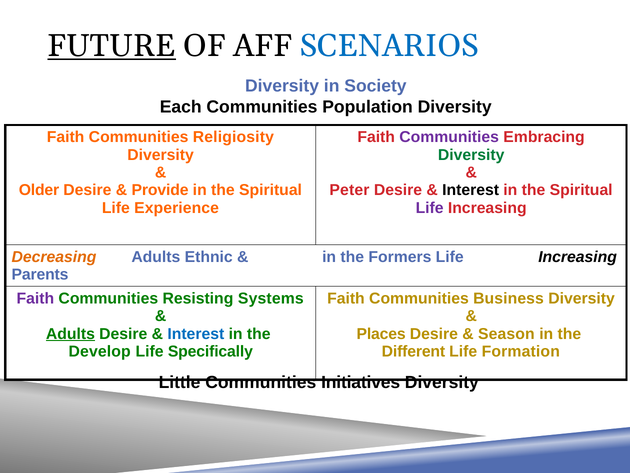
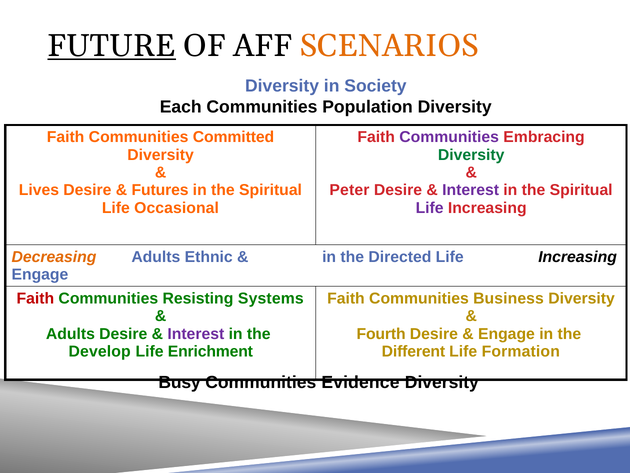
SCENARIOS colour: blue -> orange
Religiosity: Religiosity -> Committed
Older: Older -> Lives
Provide: Provide -> Futures
Interest at (471, 190) colour: black -> purple
Experience: Experience -> Occasional
Formers: Formers -> Directed
Parents at (40, 274): Parents -> Engage
Faith at (35, 298) colour: purple -> red
Adults at (70, 333) underline: present -> none
Interest at (196, 333) colour: blue -> purple
Places: Places -> Fourth
Season at (506, 333): Season -> Engage
Specifically: Specifically -> Enrichment
Little: Little -> Busy
Initiatives: Initiatives -> Evidence
